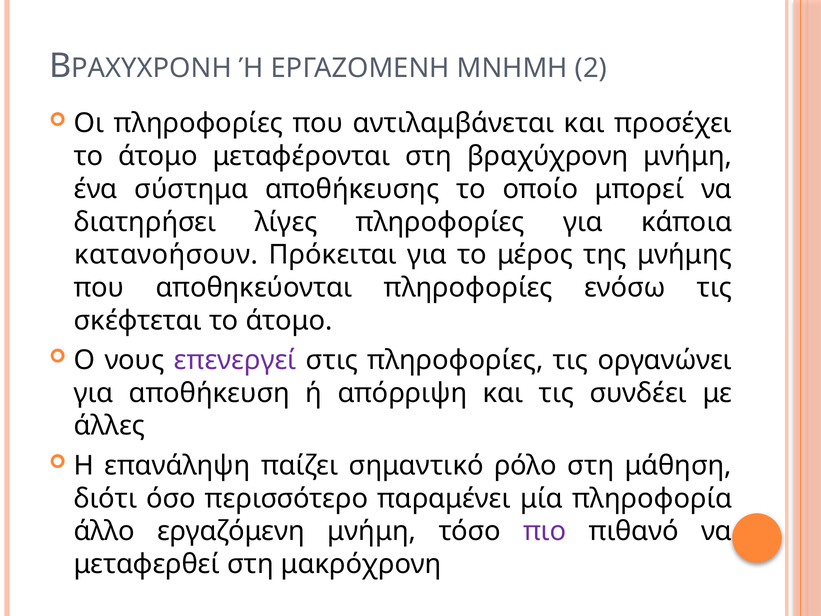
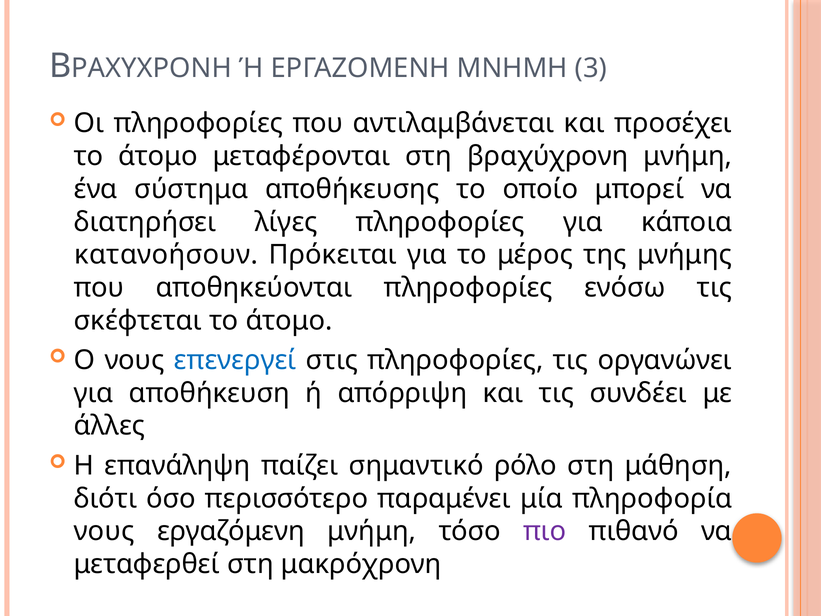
2: 2 -> 3
επενεργεί colour: purple -> blue
άλλο at (104, 531): άλλο -> νους
